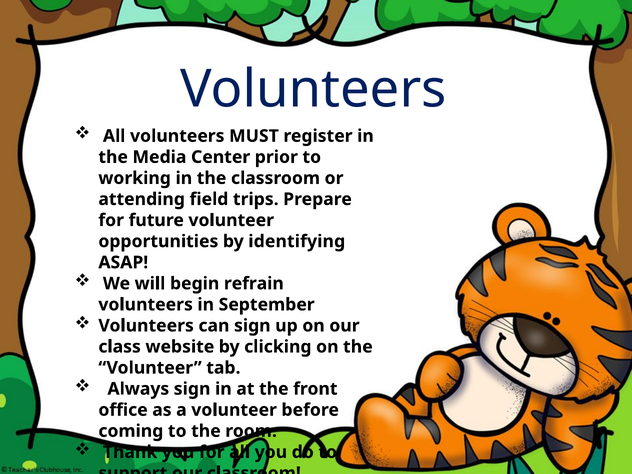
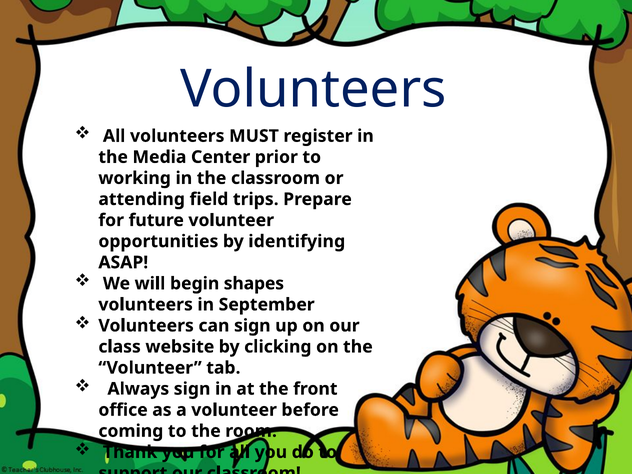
refrain: refrain -> shapes
